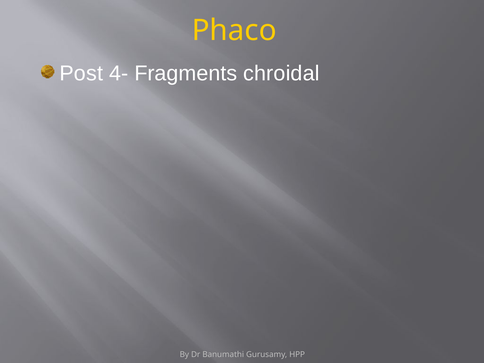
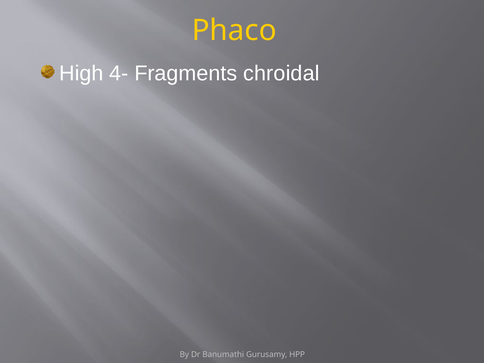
Post: Post -> High
